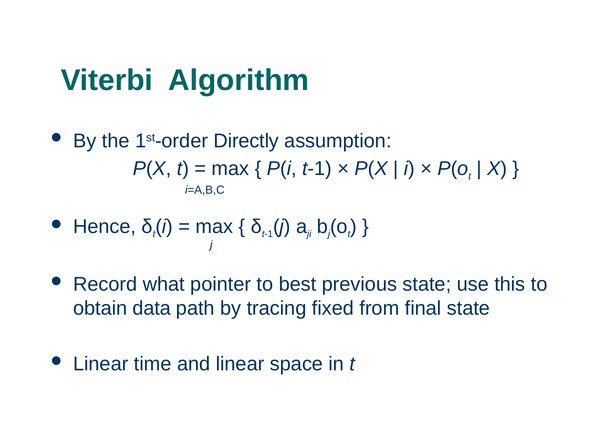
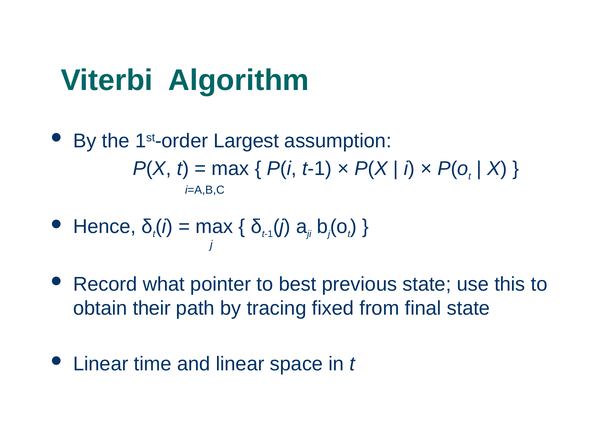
Directly: Directly -> Largest
data: data -> their
